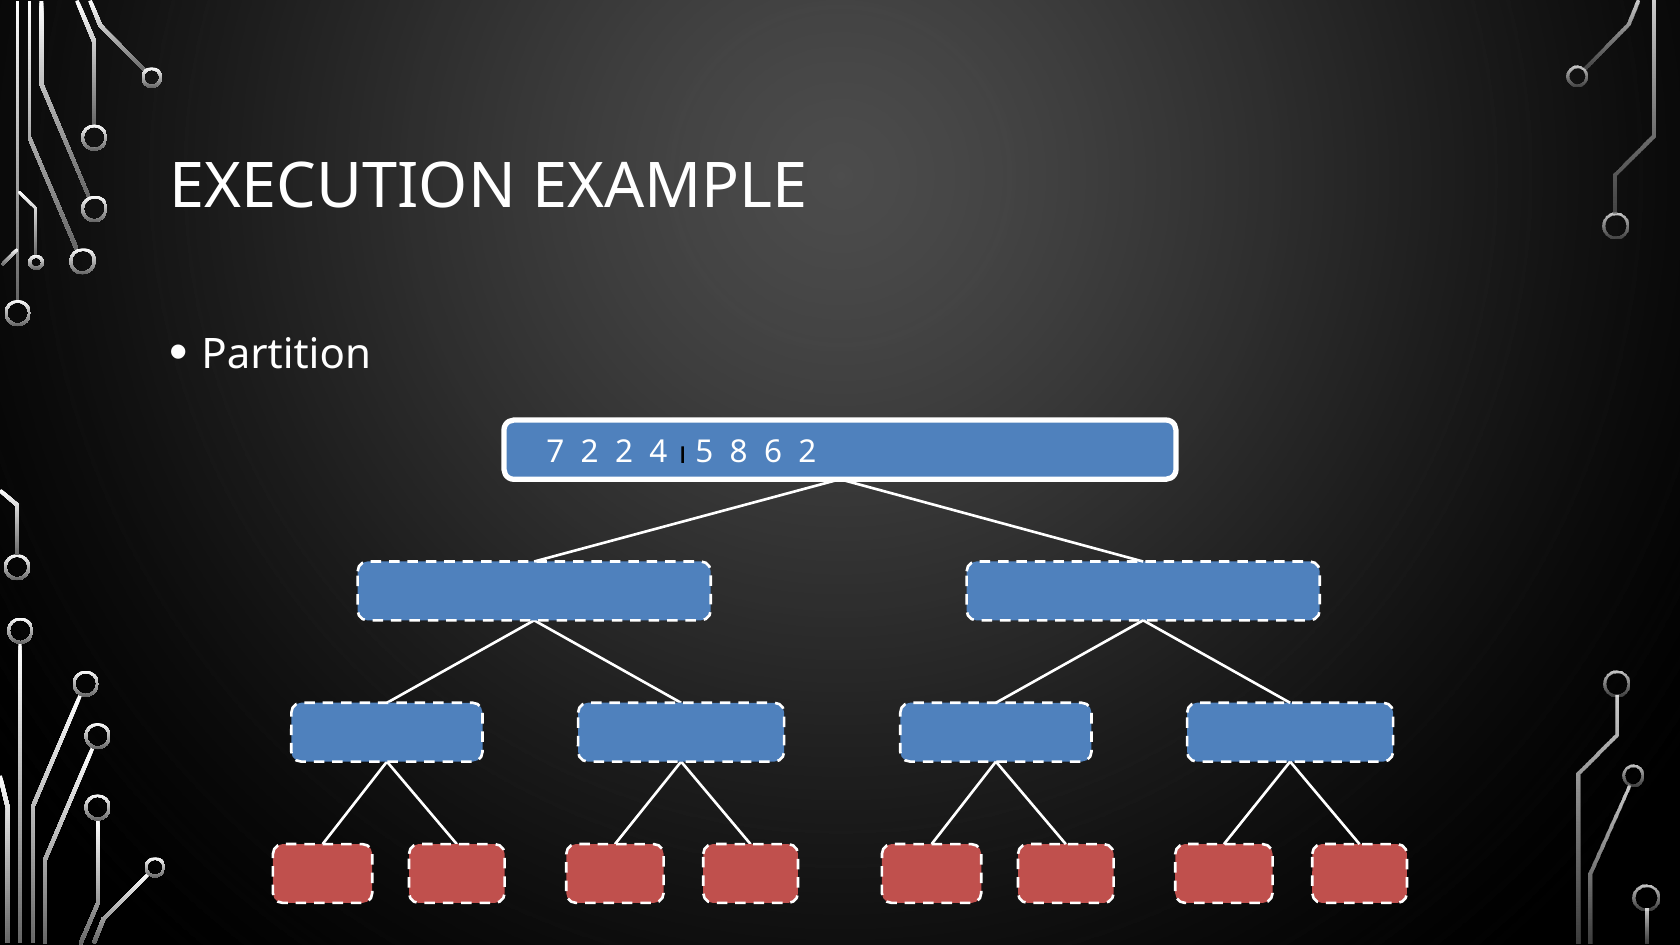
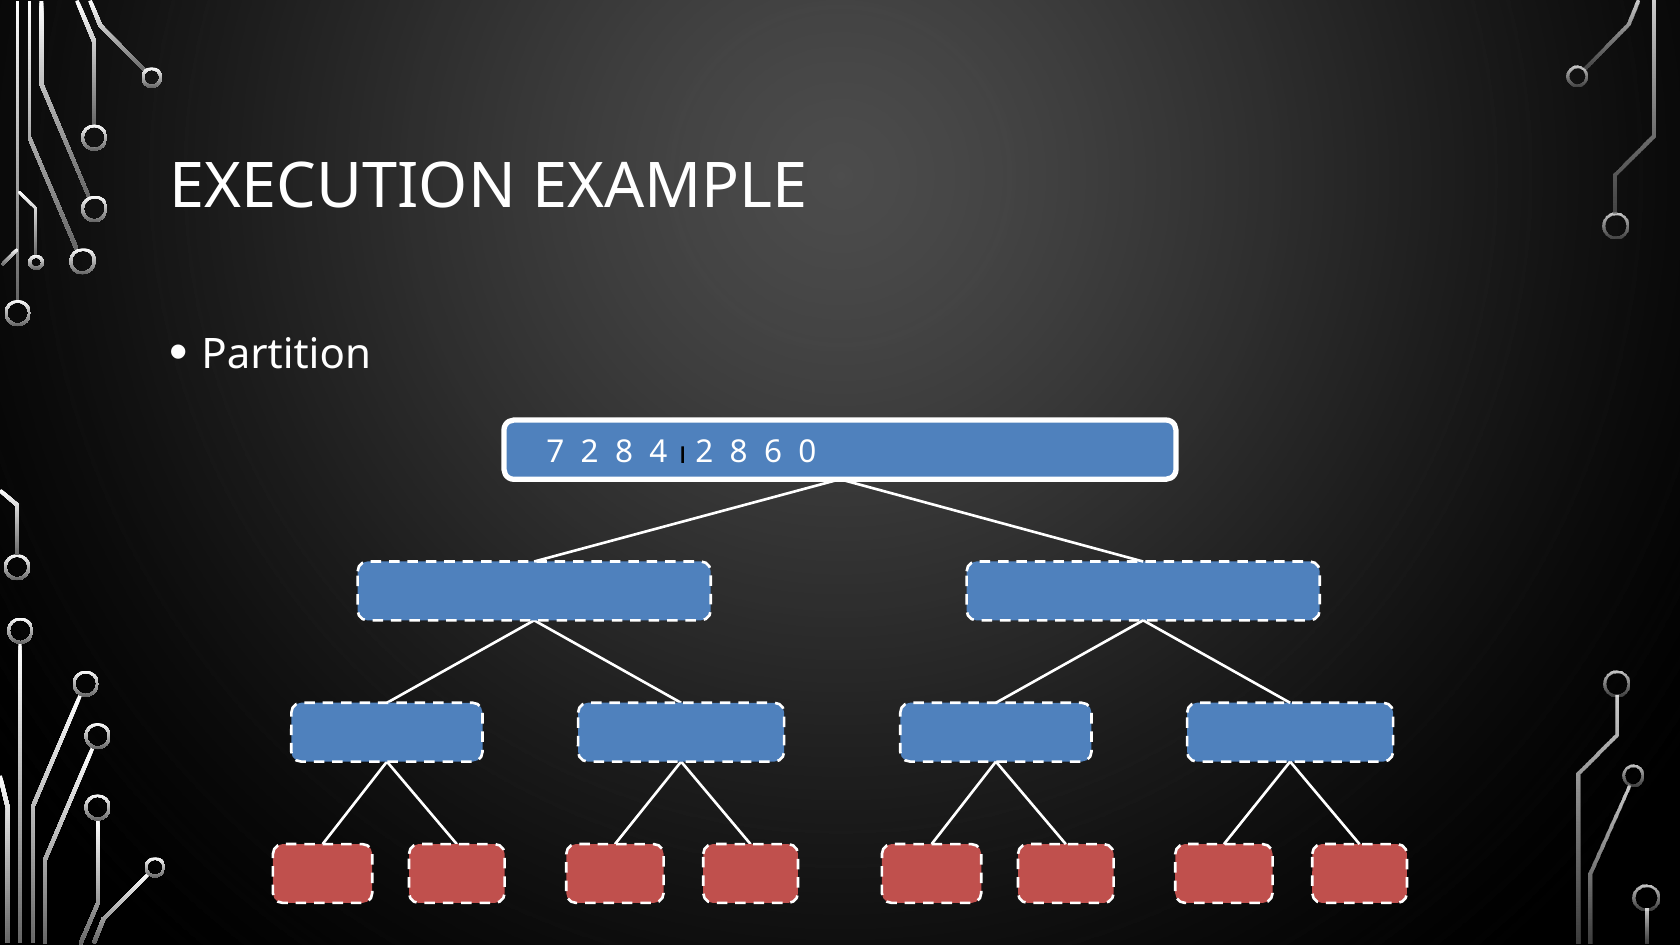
7 2 2: 2 -> 8
5 at (704, 452): 5 -> 2
6 2: 2 -> 0
